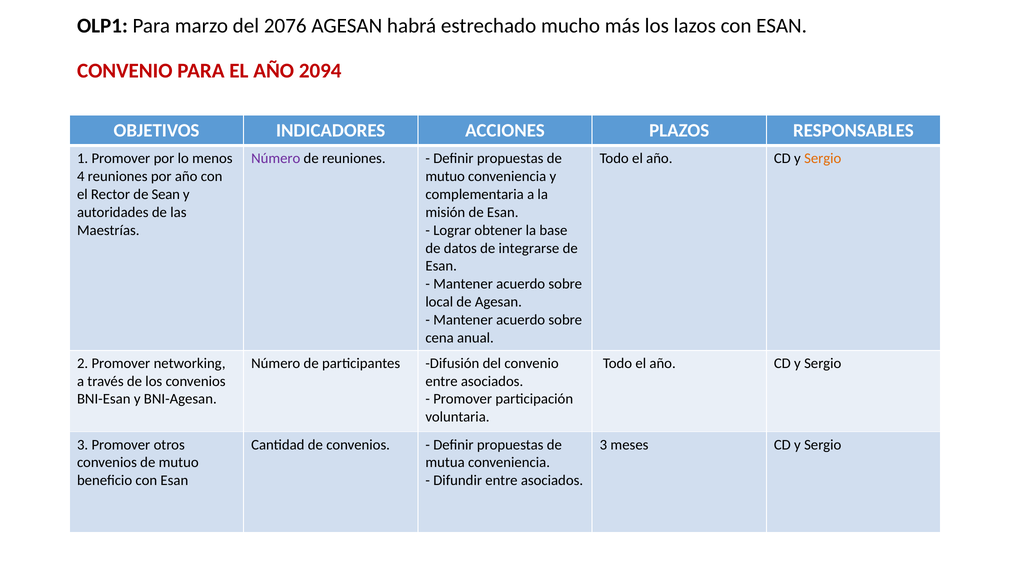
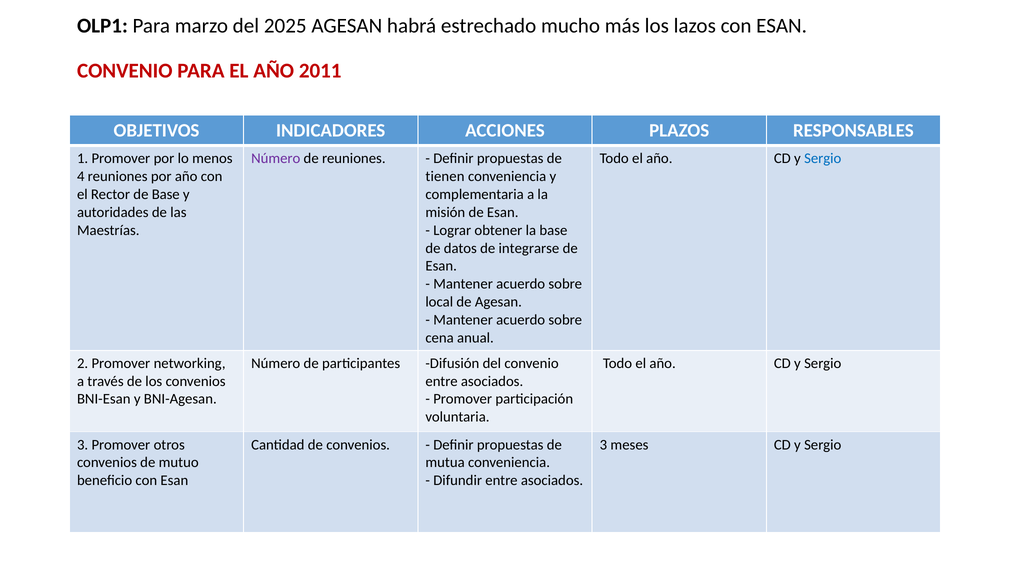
2076: 2076 -> 2025
2094: 2094 -> 2011
Sergio at (823, 159) colour: orange -> blue
mutuo at (445, 177): mutuo -> tienen
de Sean: Sean -> Base
